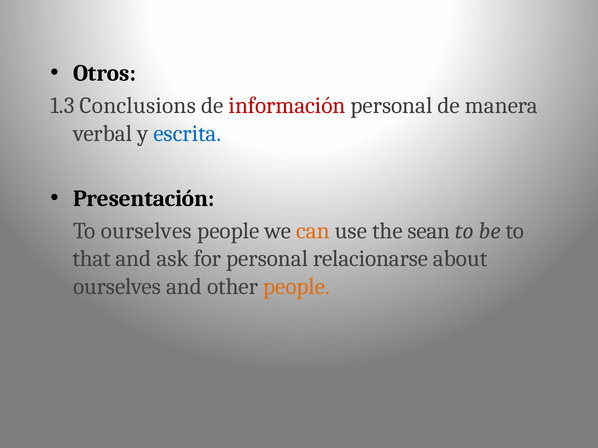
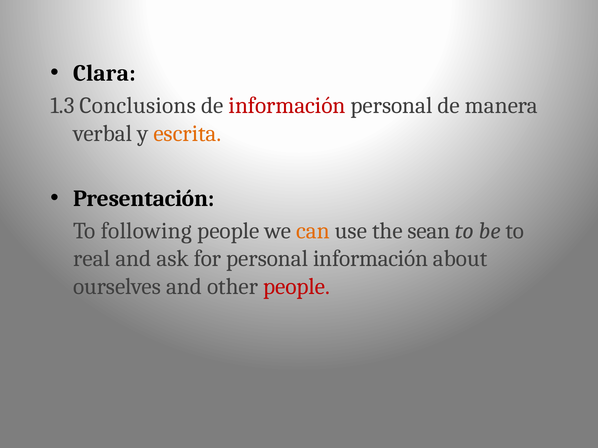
Otros: Otros -> Clara
escrita colour: blue -> orange
To ourselves: ourselves -> following
that: that -> real
personal relacionarse: relacionarse -> información
people at (297, 287) colour: orange -> red
